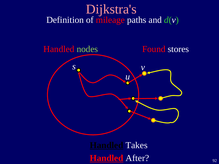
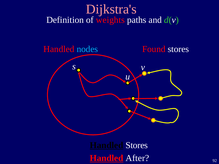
mileage: mileage -> weights
nodes colour: light green -> light blue
Handled Takes: Takes -> Stores
